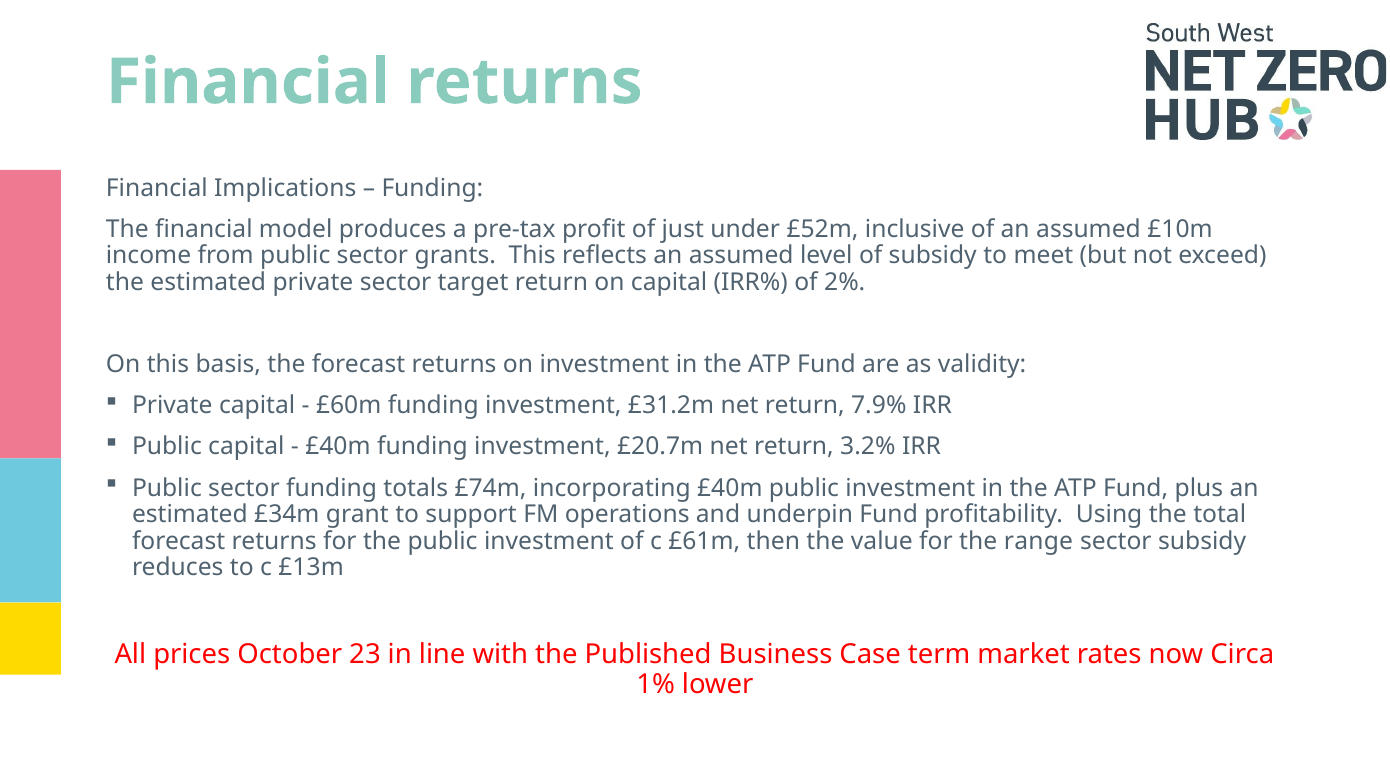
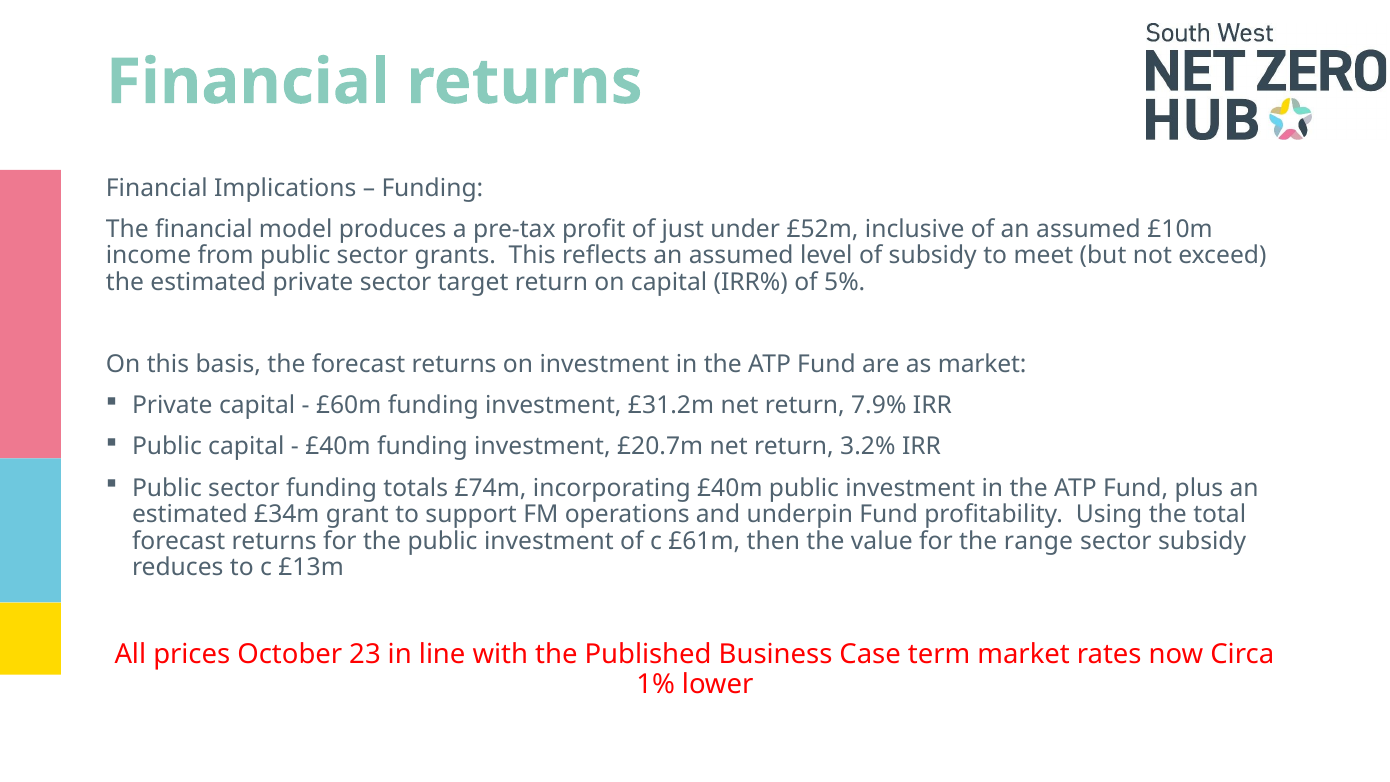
2%: 2% -> 5%
as validity: validity -> market
